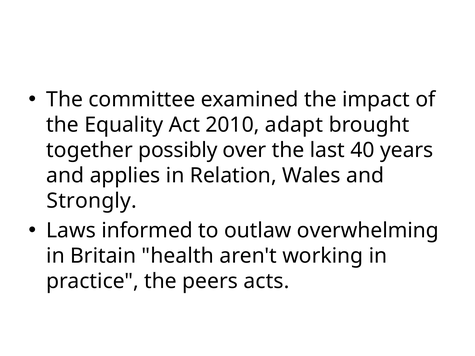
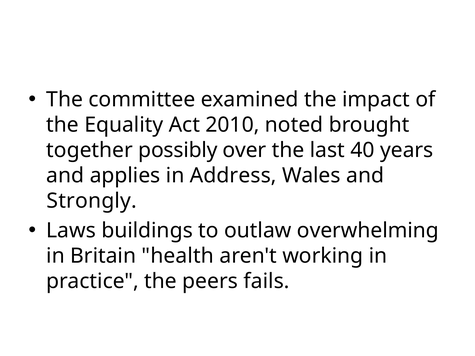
adapt: adapt -> noted
Relation: Relation -> Address
informed: informed -> buildings
acts: acts -> fails
